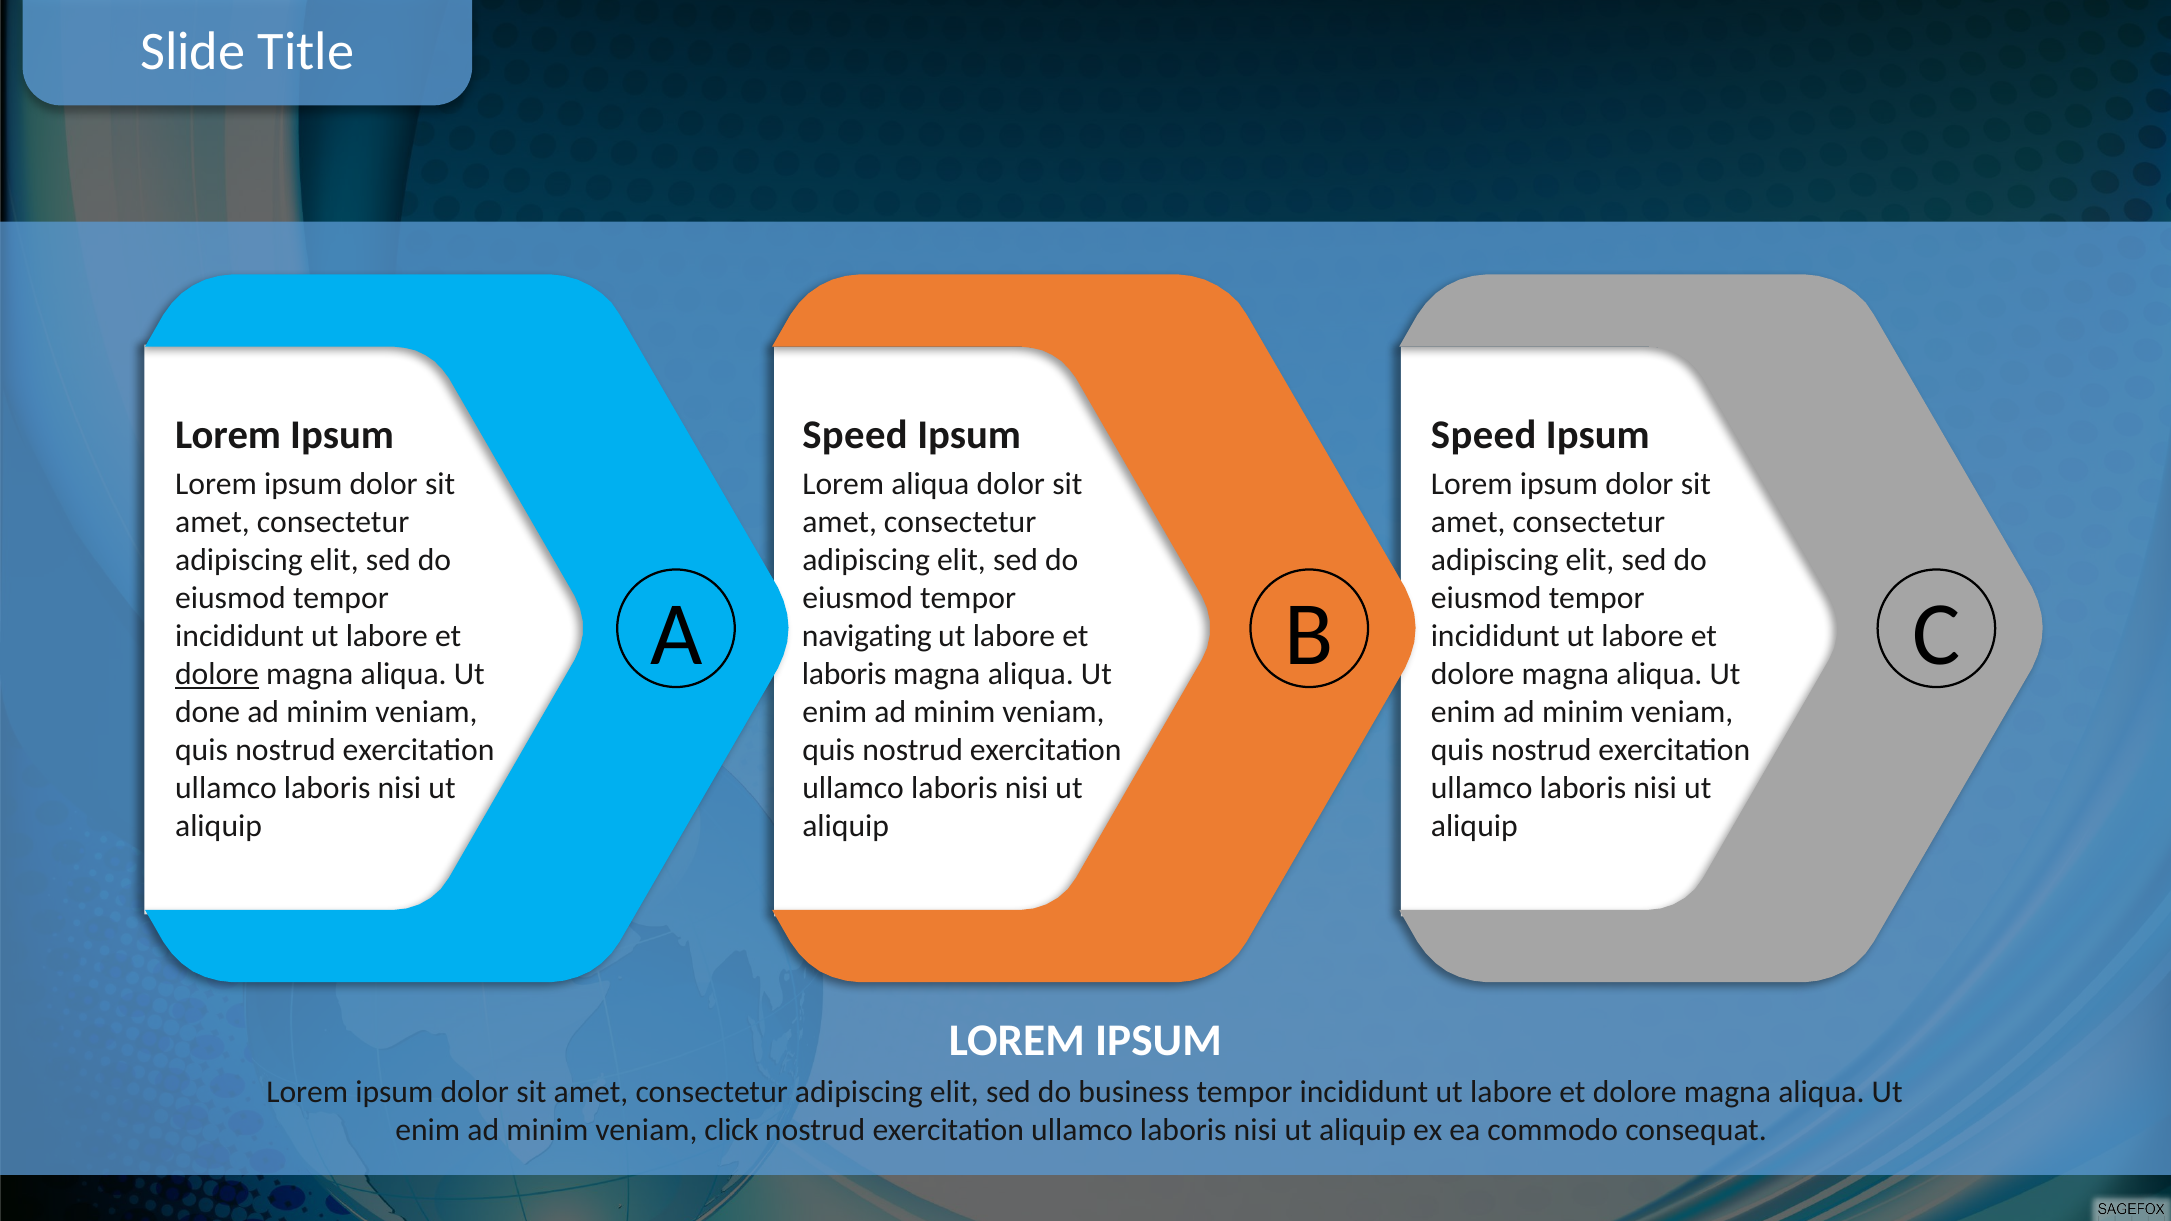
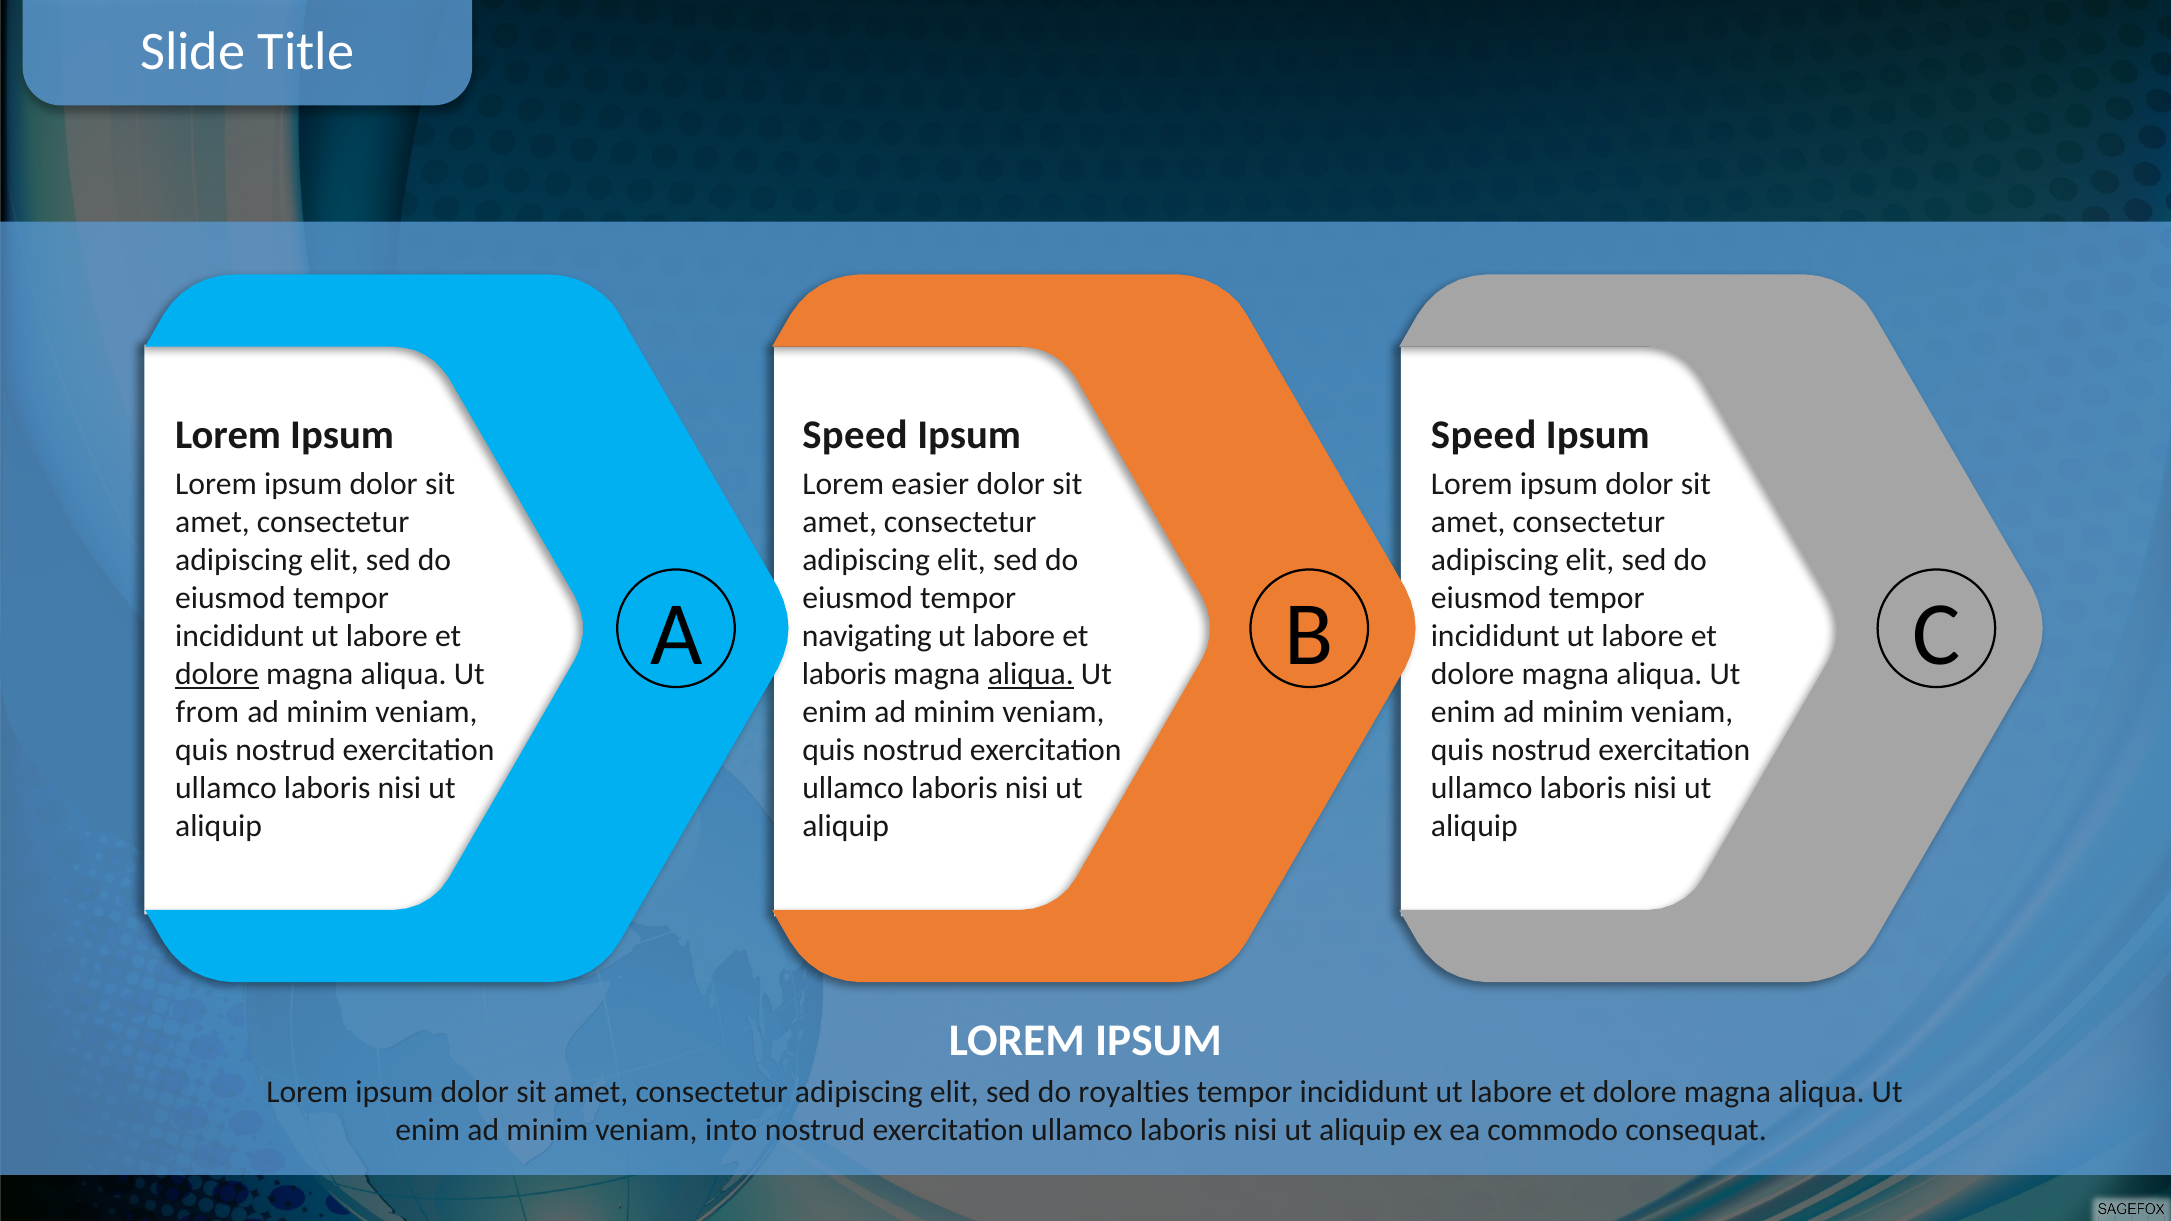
Lorem aliqua: aliqua -> easier
aliqua at (1031, 674) underline: none -> present
done: done -> from
business: business -> royalties
click: click -> into
